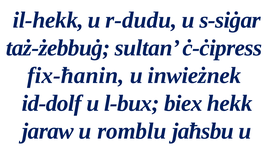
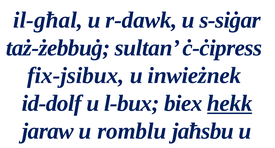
il-hekk: il-hekk -> il-għal
r-dudu: r-dudu -> r-dawk
fix-ħanin: fix-ħanin -> fix-jsibux
hekk underline: none -> present
